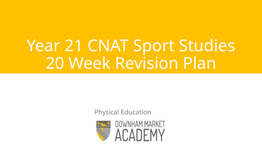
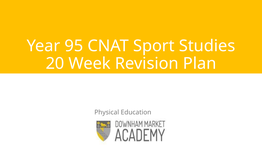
21: 21 -> 95
